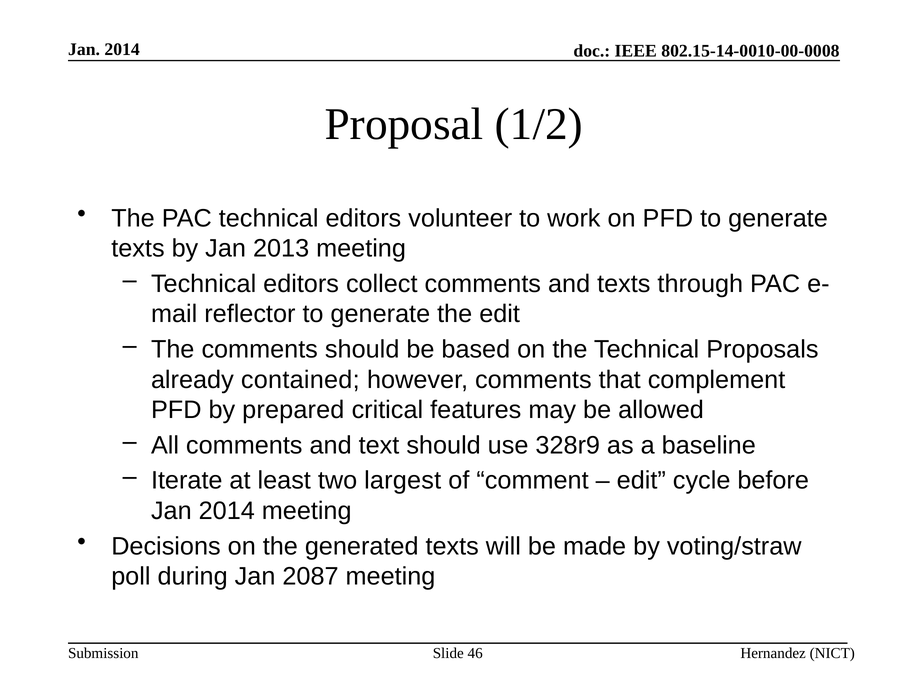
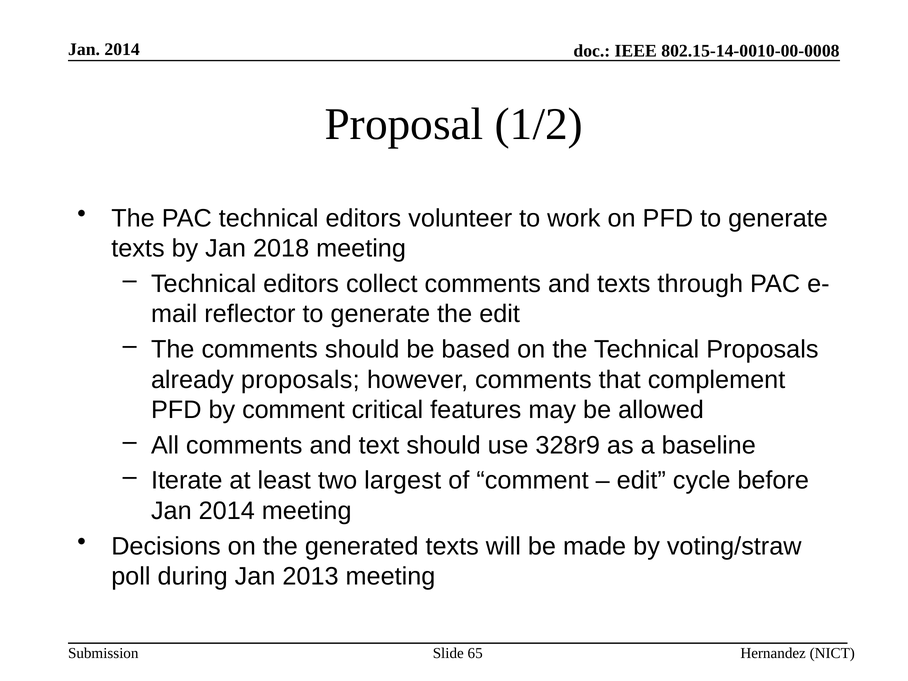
2013: 2013 -> 2018
already contained: contained -> proposals
by prepared: prepared -> comment
2087: 2087 -> 2013
46: 46 -> 65
